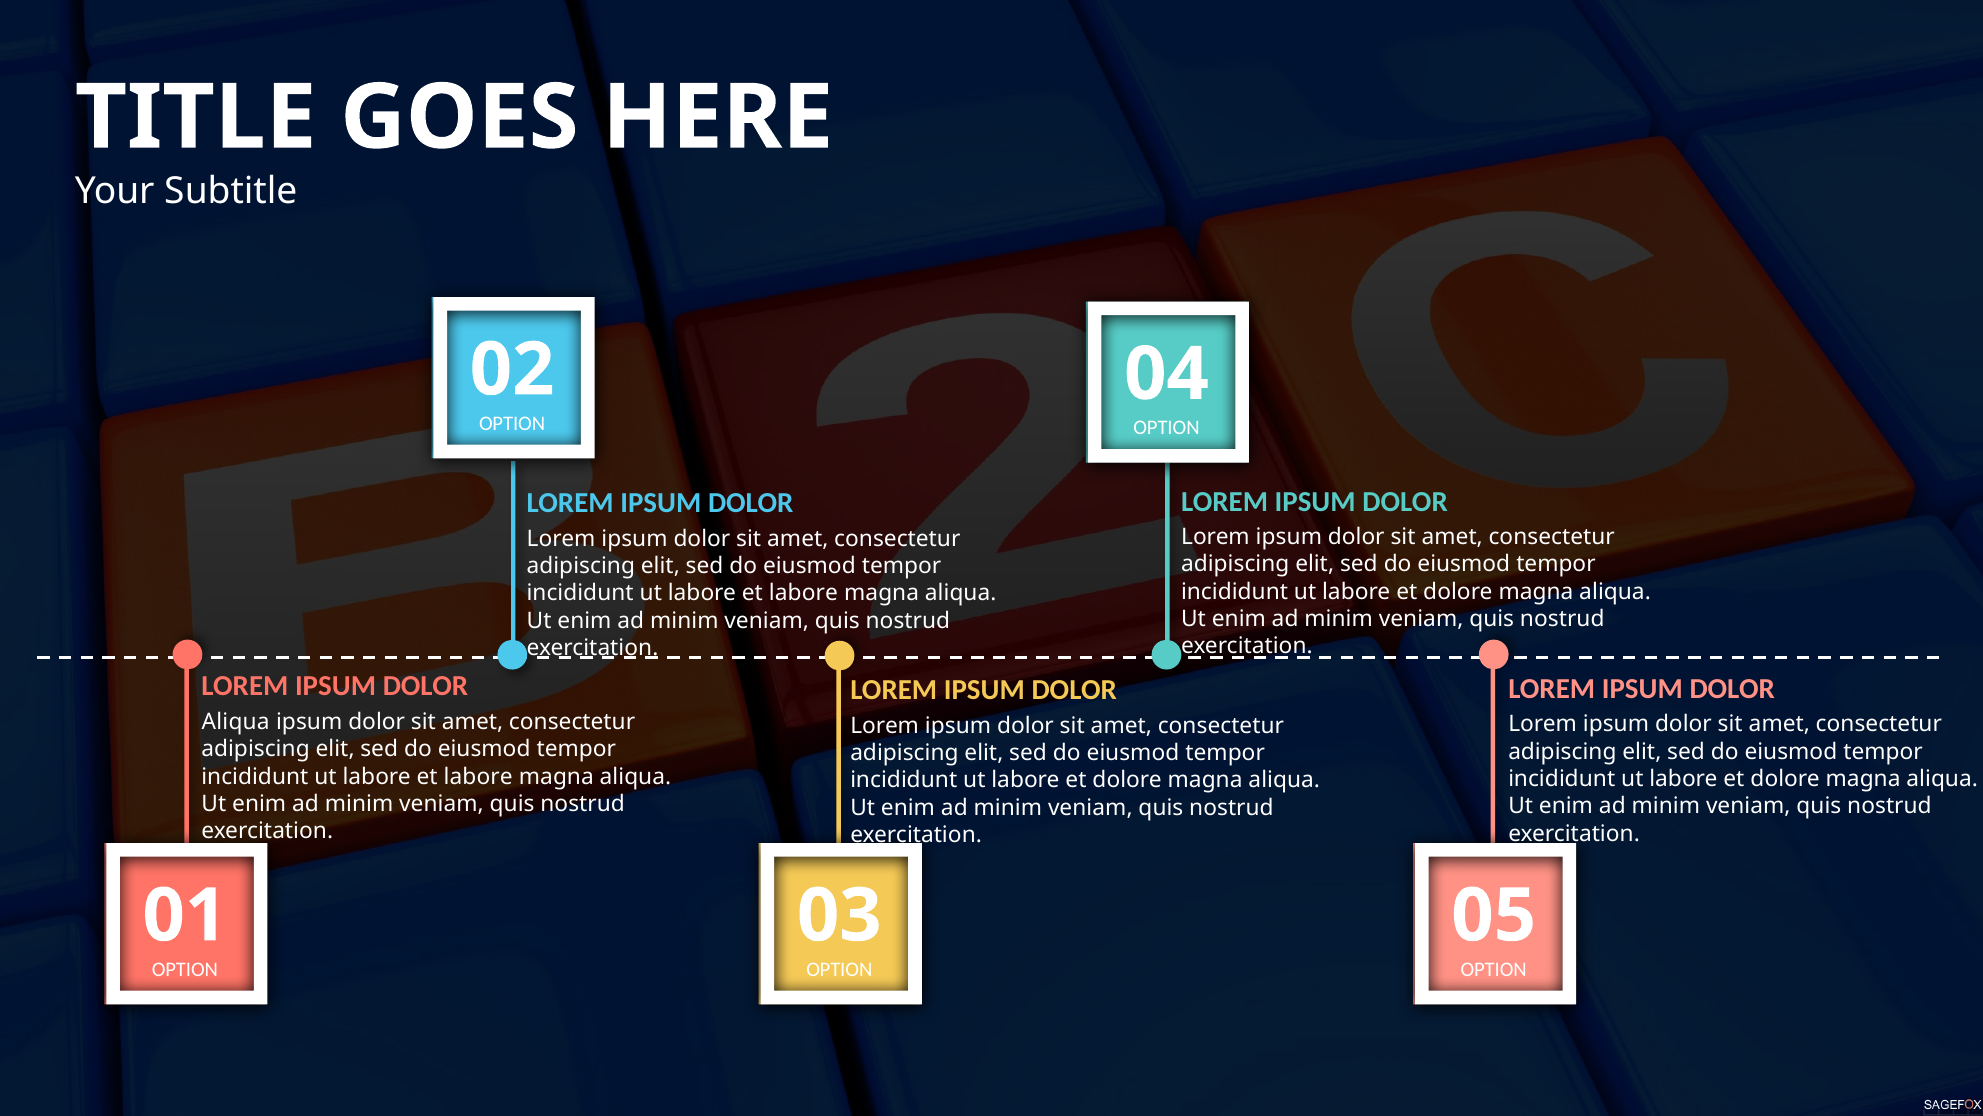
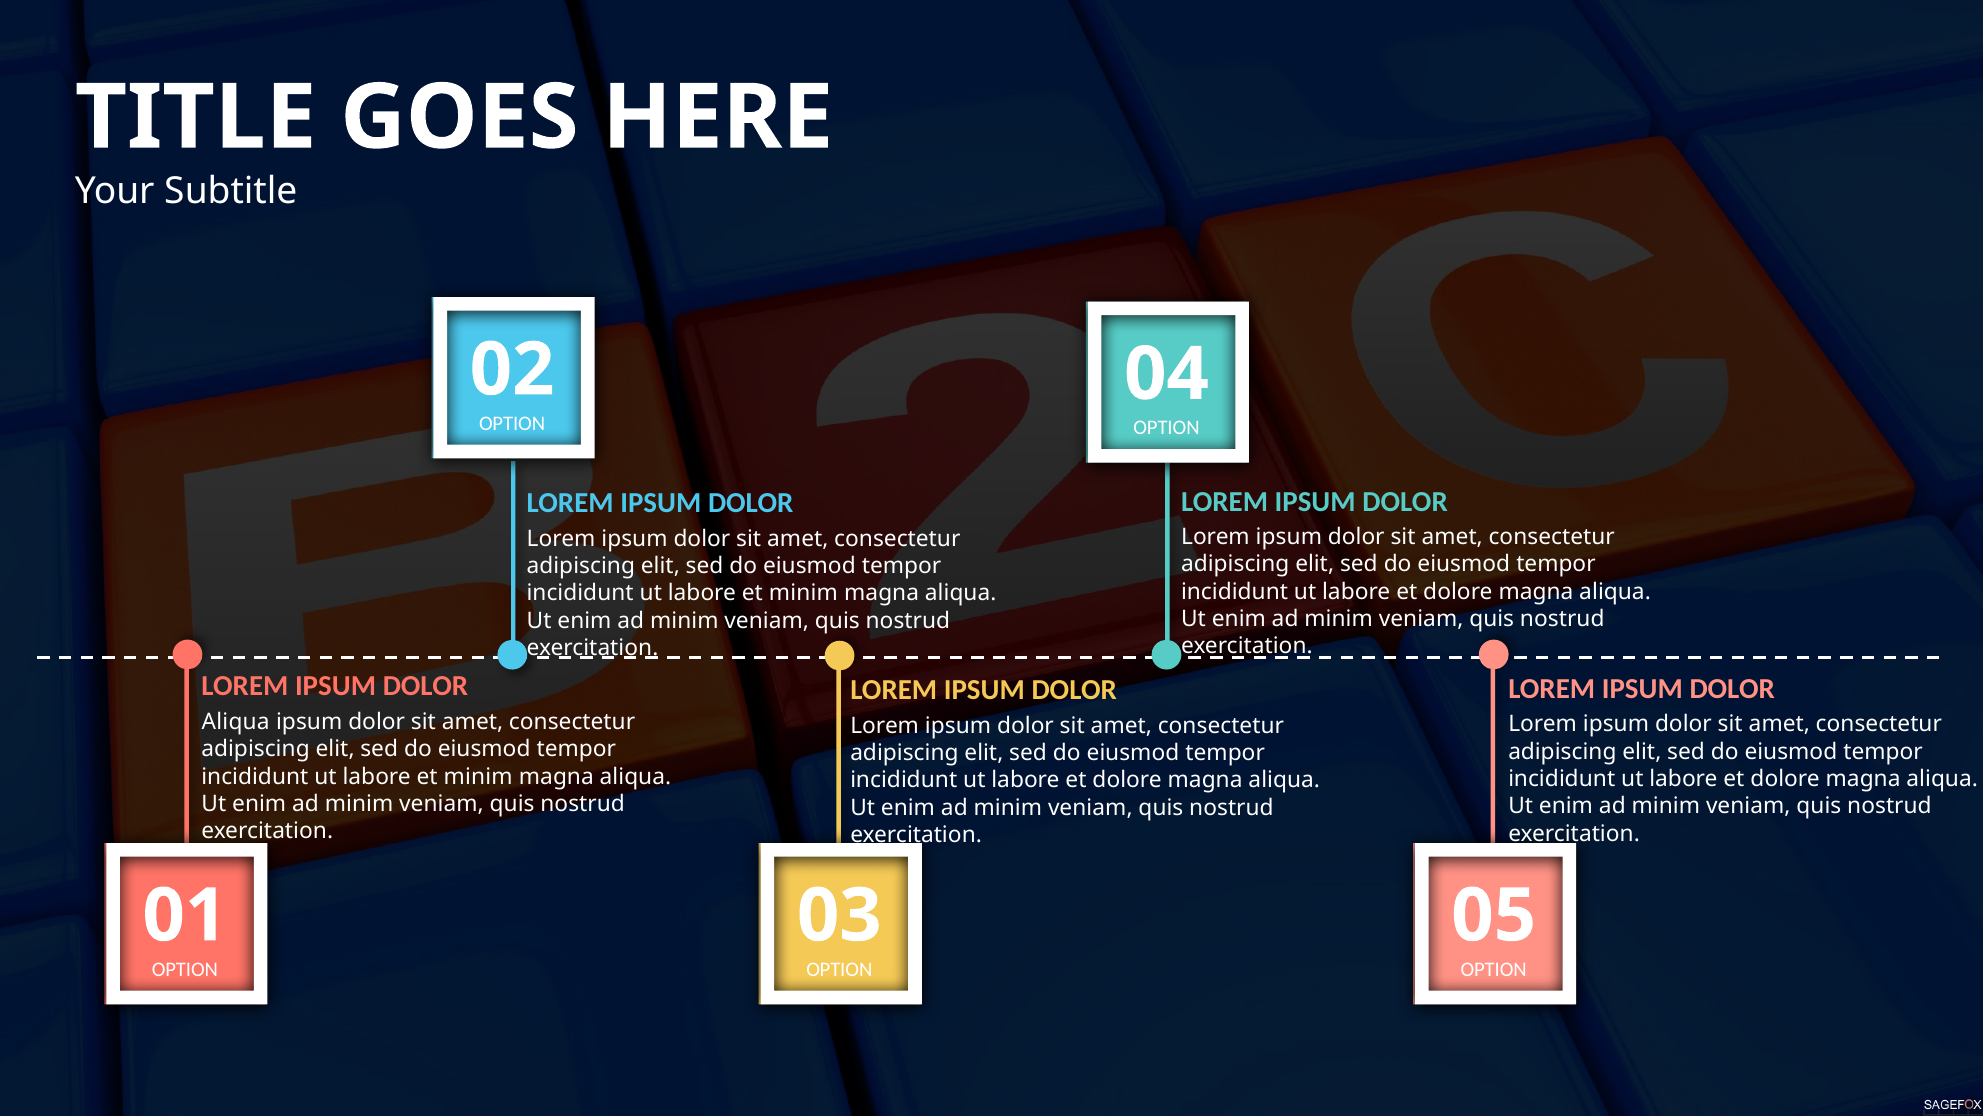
labore at (803, 593): labore -> minim
labore at (478, 776): labore -> minim
